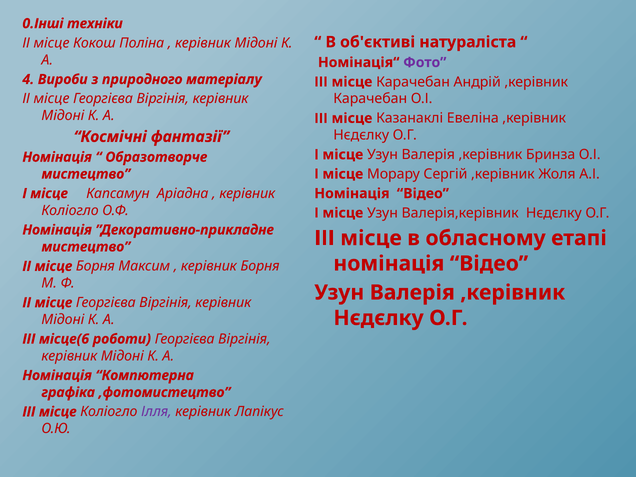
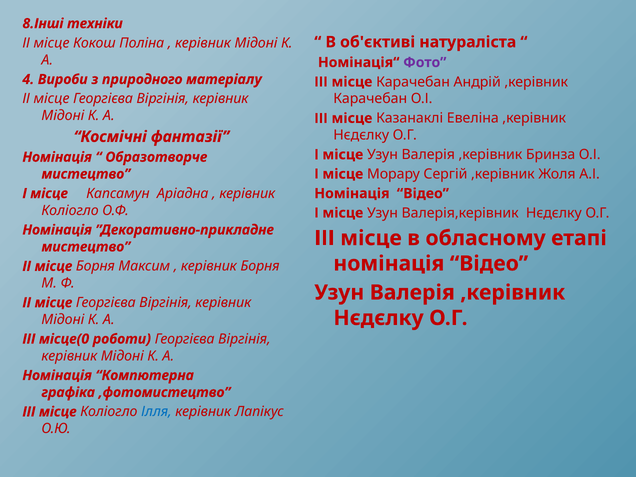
0.Інші: 0.Інші -> 8.Інші
місце(6: місце(6 -> місце(0
Ілля colour: purple -> blue
